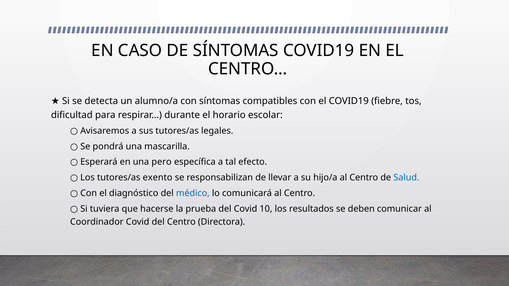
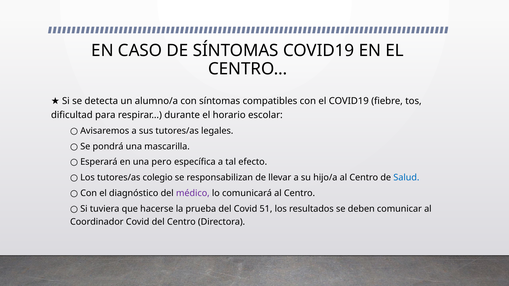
exento: exento -> colegio
médico colour: blue -> purple
10: 10 -> 51
